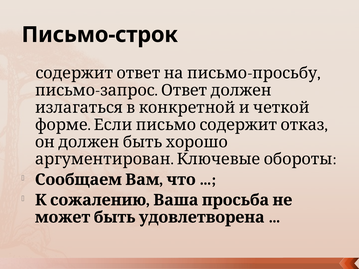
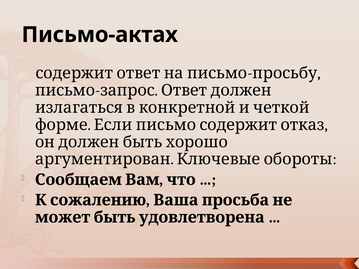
Письмо-строк: Письмо-строк -> Письмо-актах
